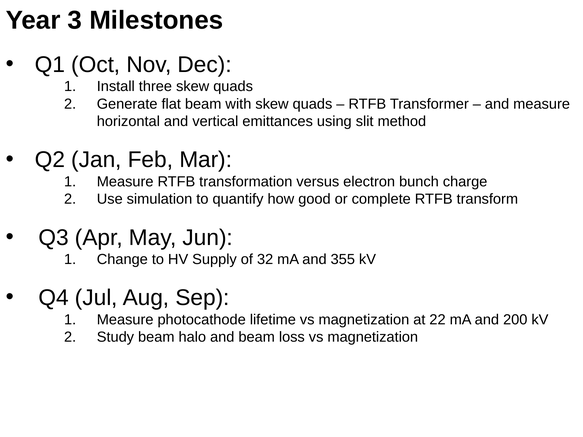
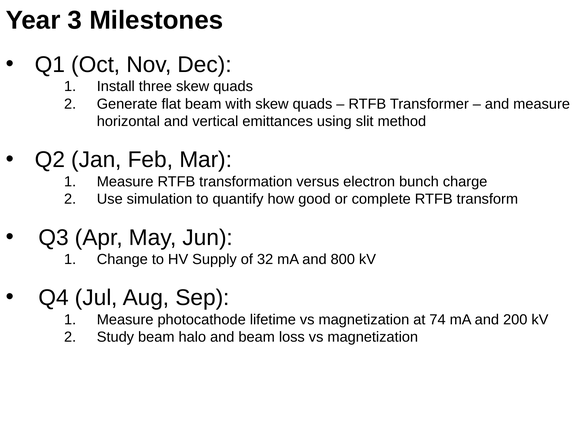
355: 355 -> 800
22: 22 -> 74
